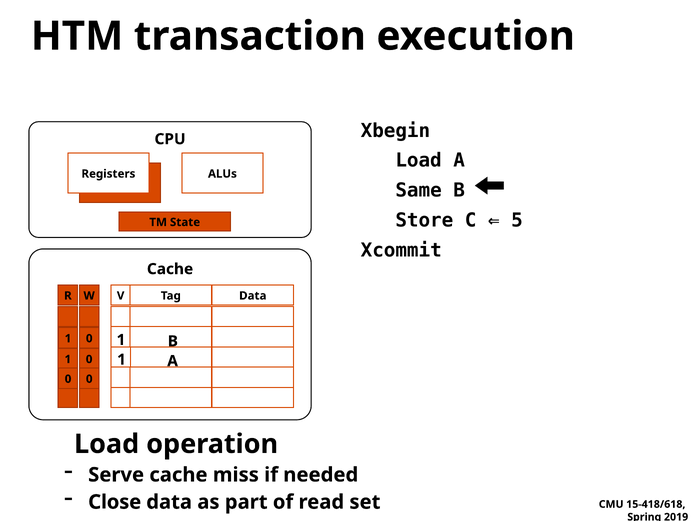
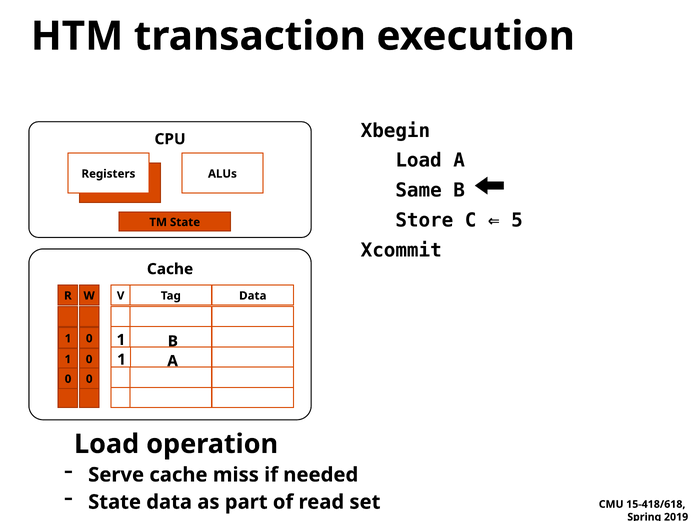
Close at (115, 502): Close -> State
